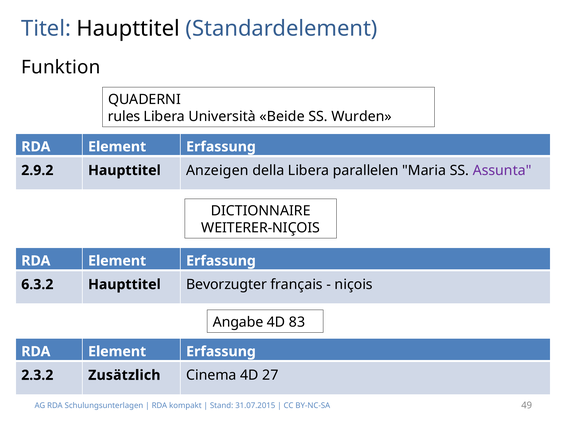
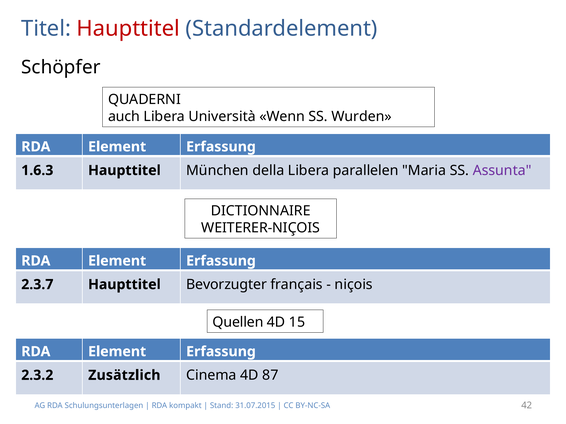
Haupttitel at (128, 29) colour: black -> red
Funktion: Funktion -> Schöpfer
rules: rules -> auch
Beide: Beide -> Wenn
2.9.2: 2.9.2 -> 1.6.3
Anzeigen: Anzeigen -> München
6.3.2: 6.3.2 -> 2.3.7
Angabe: Angabe -> Quellen
83: 83 -> 15
27: 27 -> 87
49: 49 -> 42
